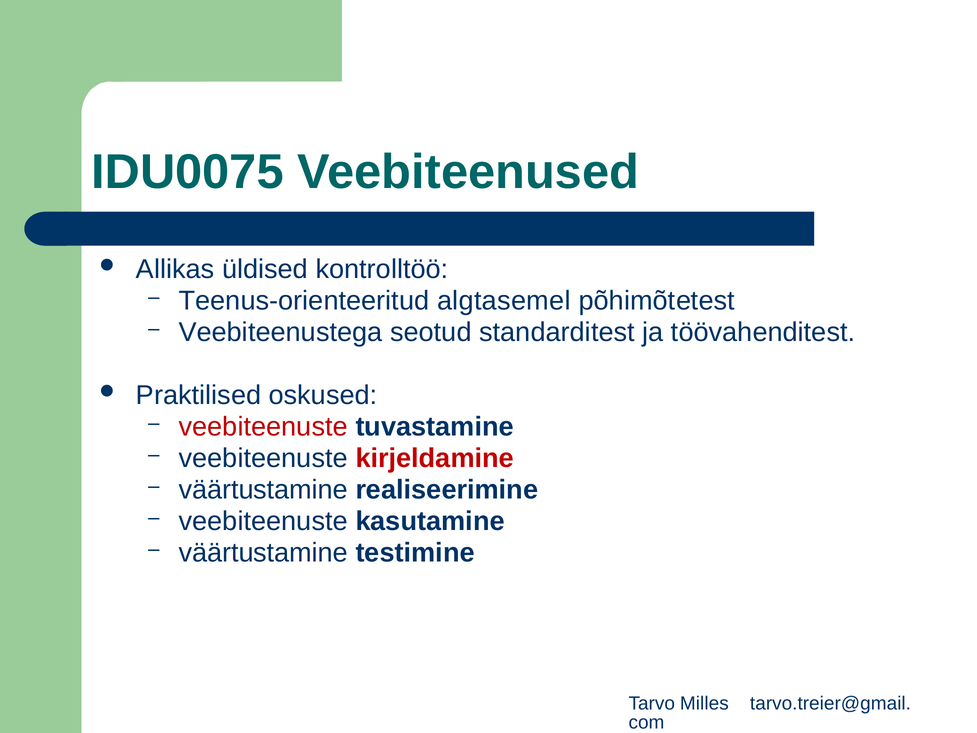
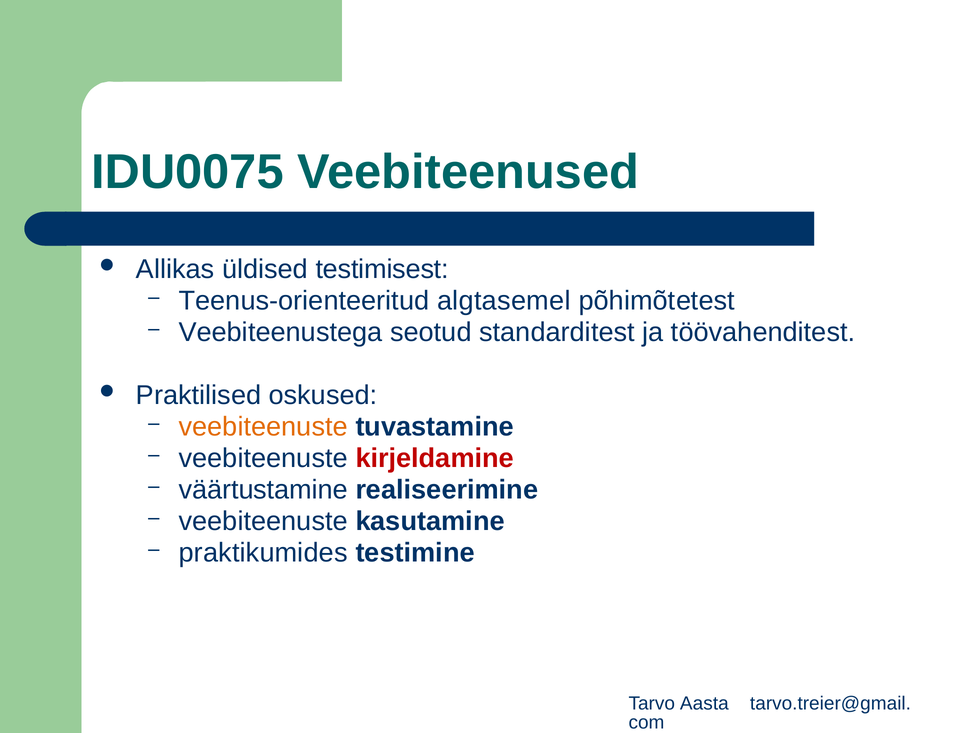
kontrolltöö: kontrolltöö -> testimisest
veebiteenuste at (263, 427) colour: red -> orange
väärtustamine at (263, 553): väärtustamine -> praktikumides
Milles: Milles -> Aasta
